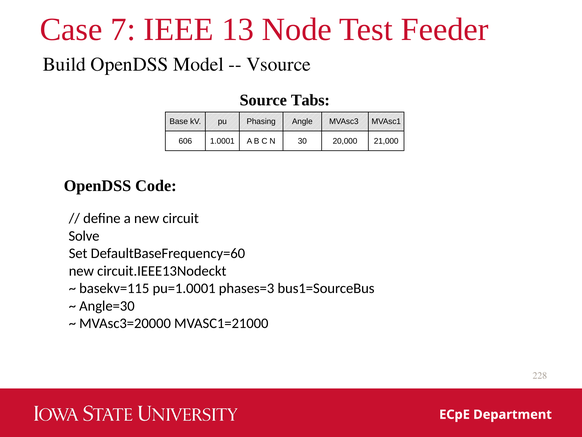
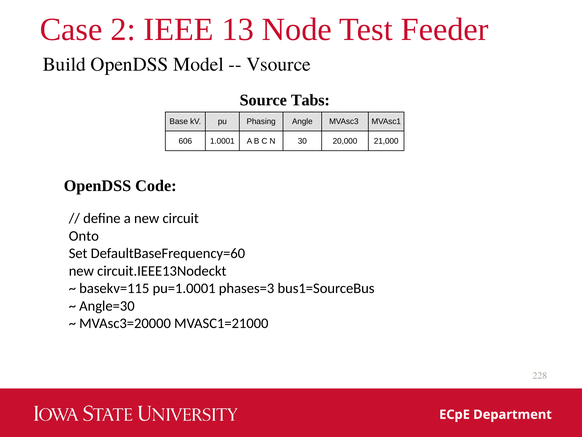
7: 7 -> 2
Solve: Solve -> Onto
